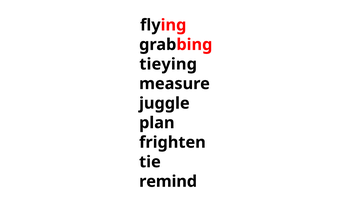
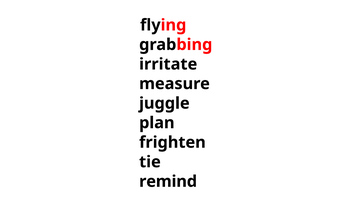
tieying: tieying -> irritate
